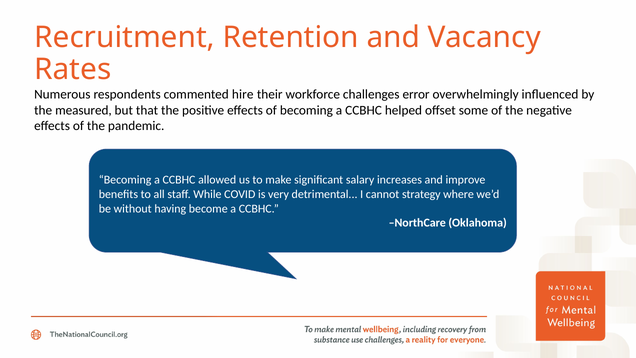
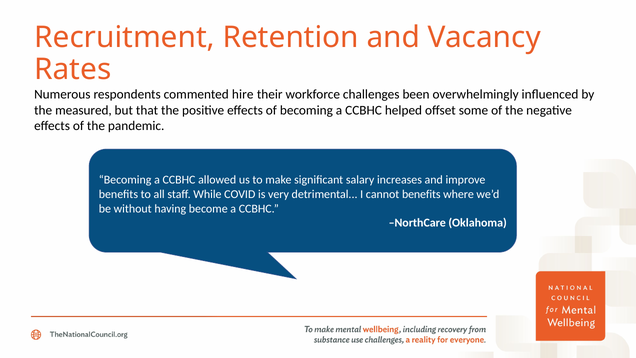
error: error -> been
cannot strategy: strategy -> benefits
